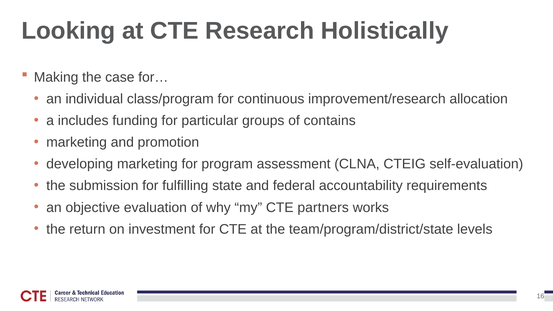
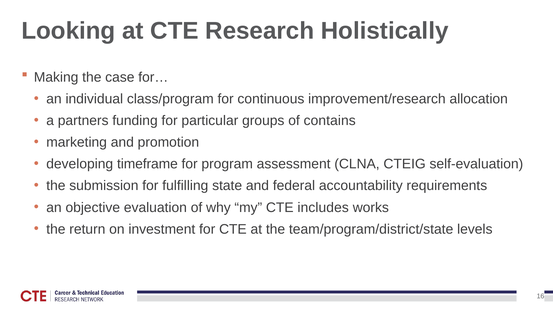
includes: includes -> partners
developing marketing: marketing -> timeframe
partners: partners -> includes
